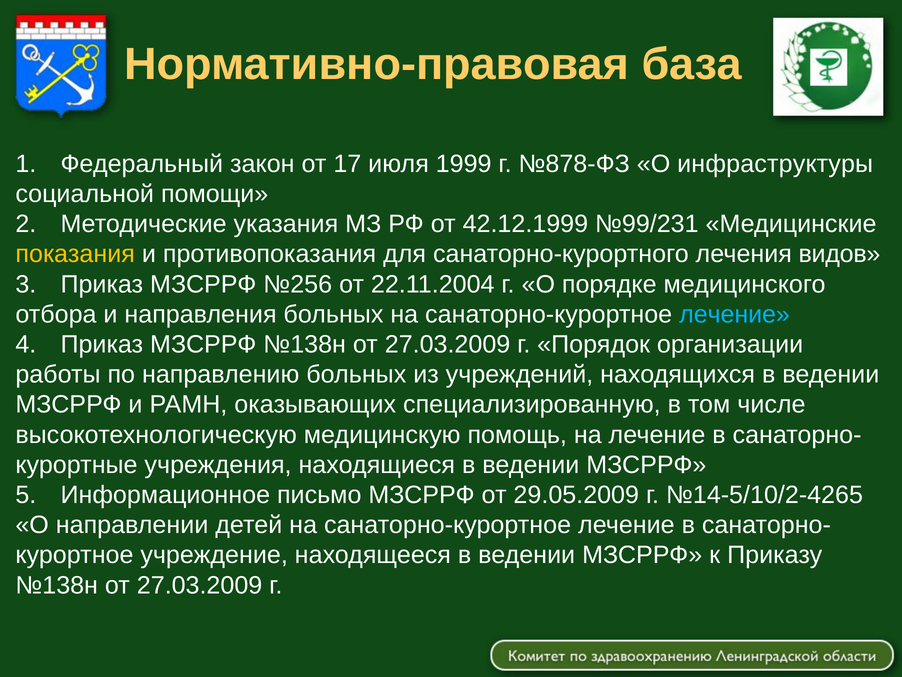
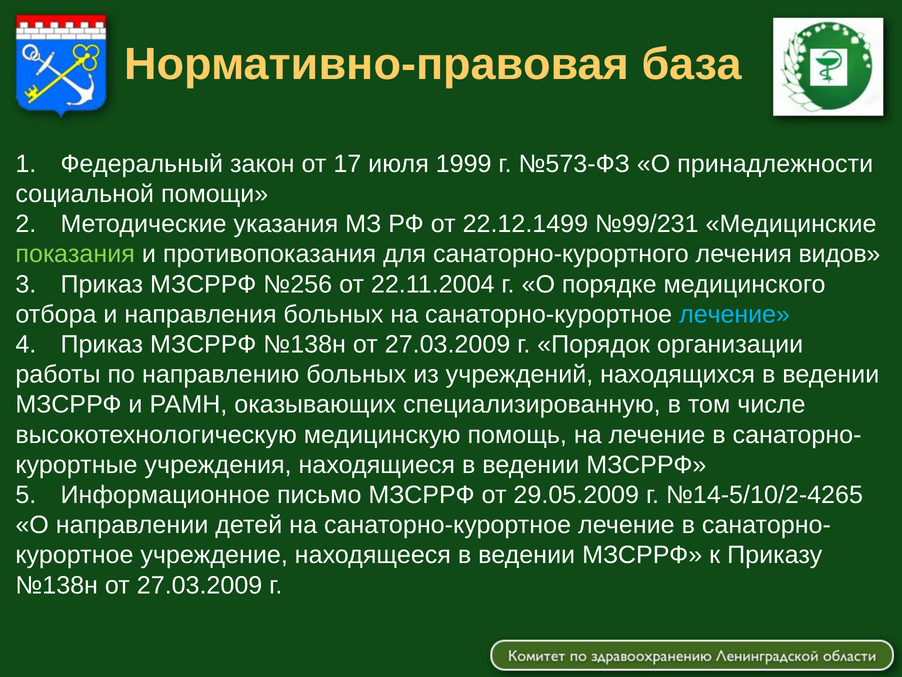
№878-ФЗ: №878-ФЗ -> №573-ФЗ
инфраструктуры: инфраструктуры -> принадлежности
42.12.1999: 42.12.1999 -> 22.12.1499
показания colour: yellow -> light green
